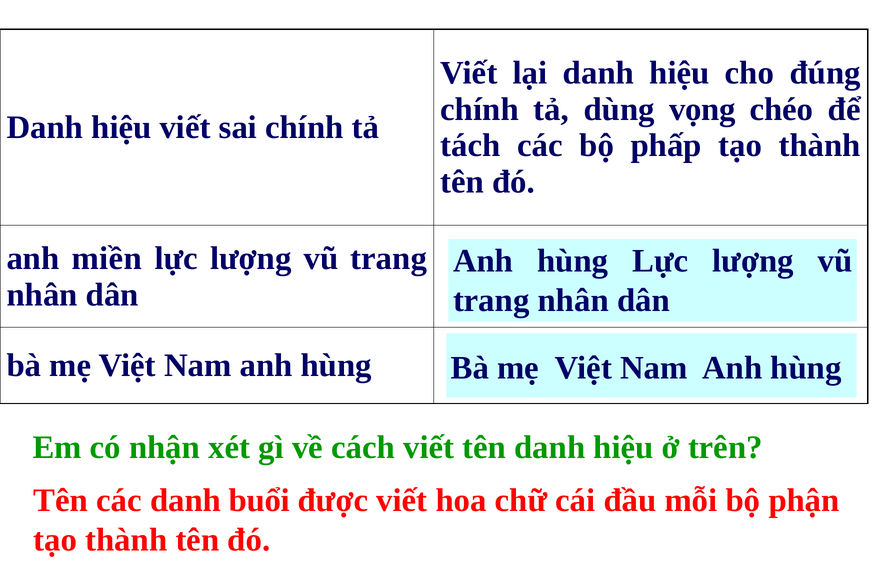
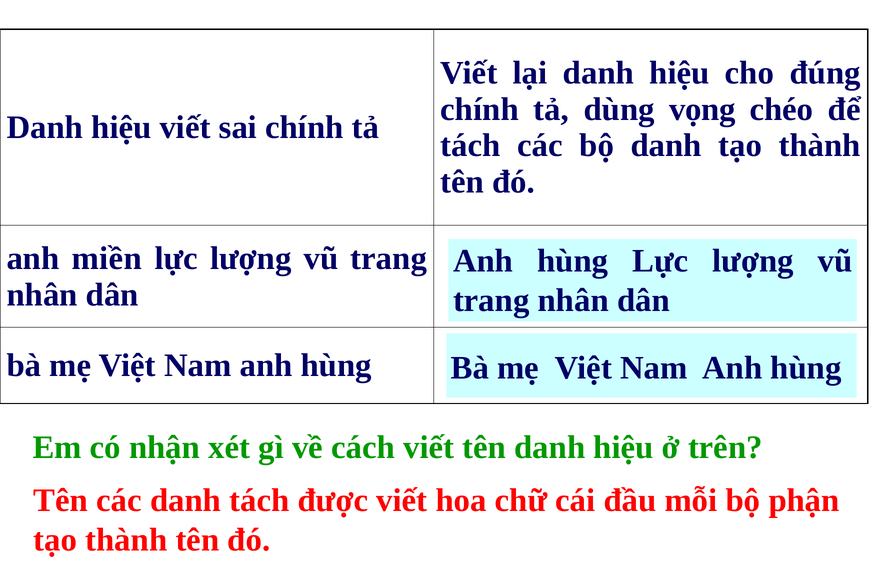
bộ phấp: phấp -> danh
danh buổi: buổi -> tách
